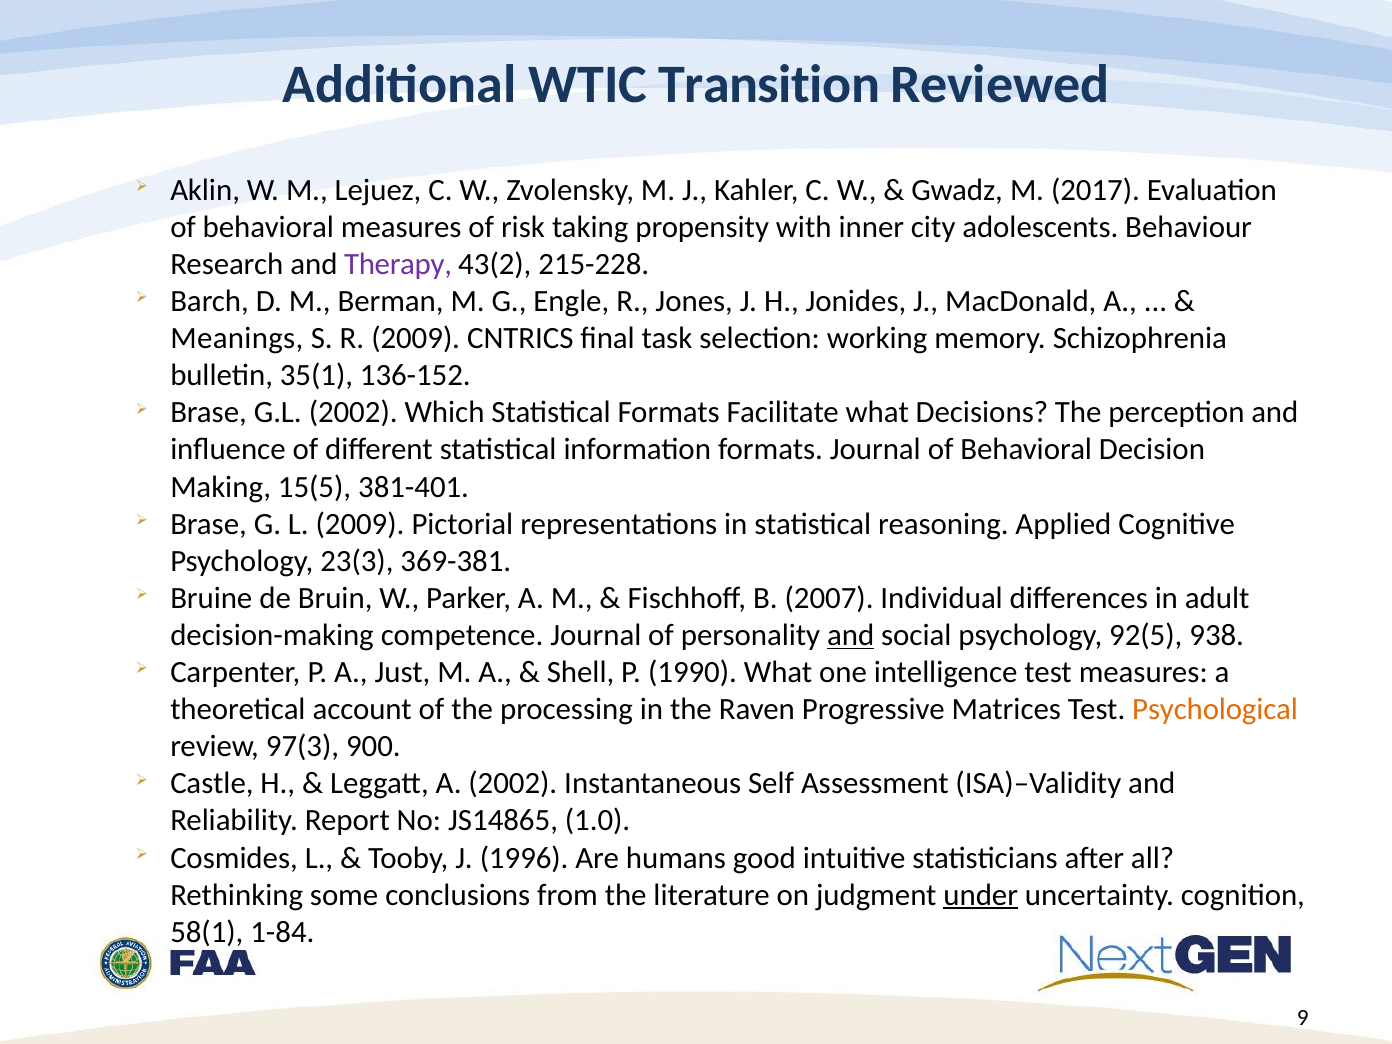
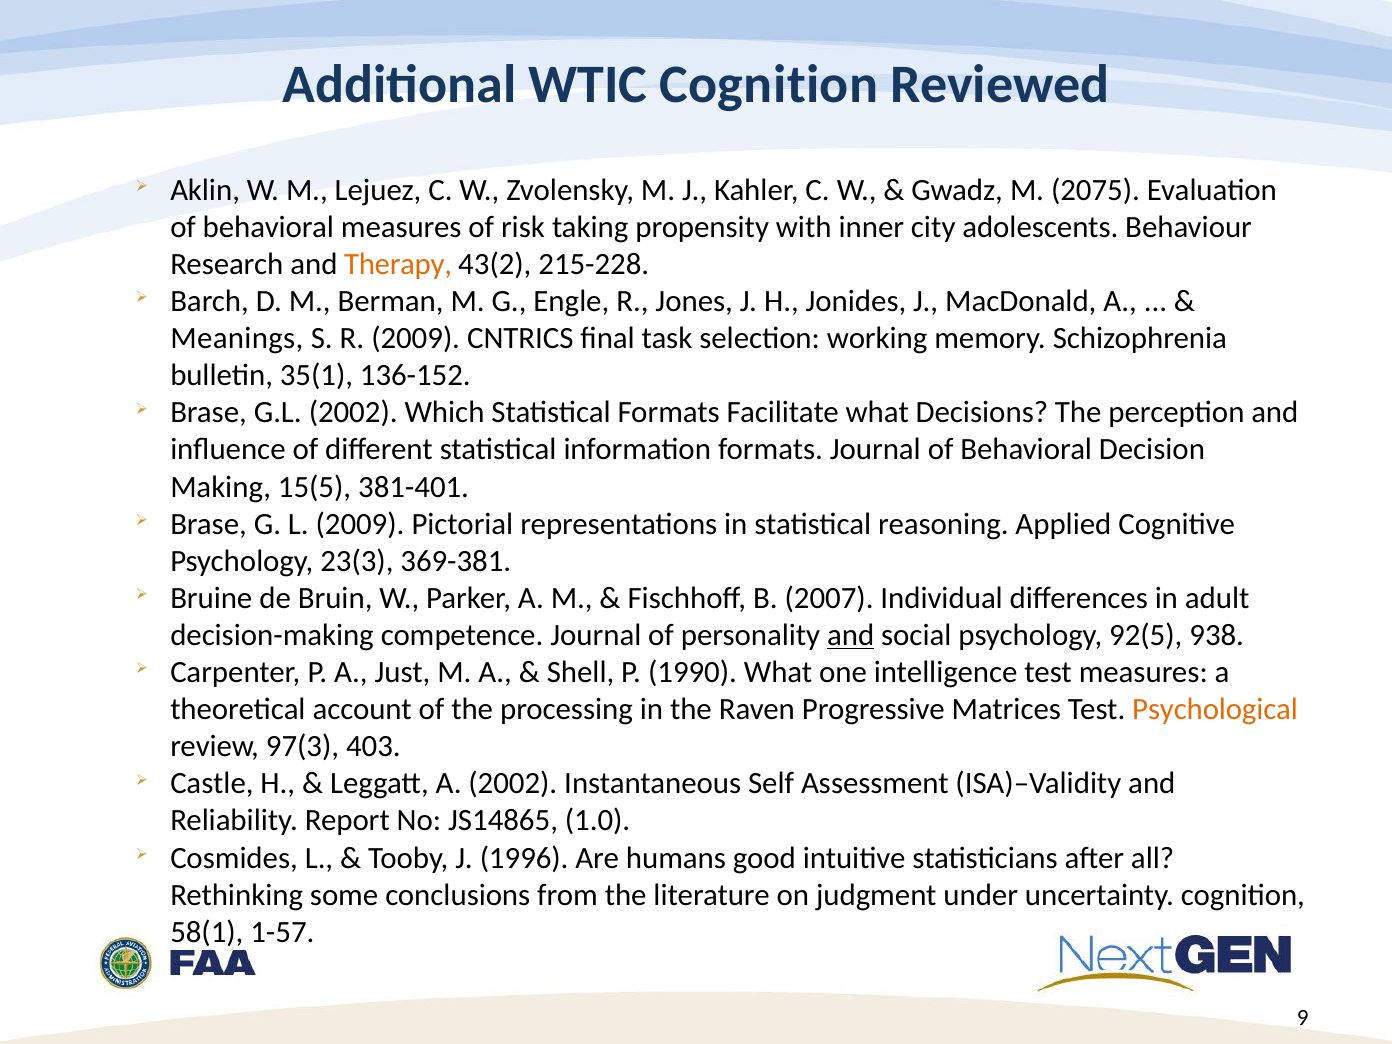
WTIC Transition: Transition -> Cognition
2017: 2017 -> 2075
Therapy colour: purple -> orange
900: 900 -> 403
under underline: present -> none
1-84: 1-84 -> 1-57
